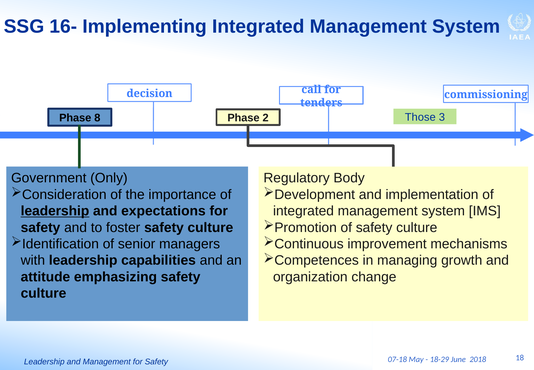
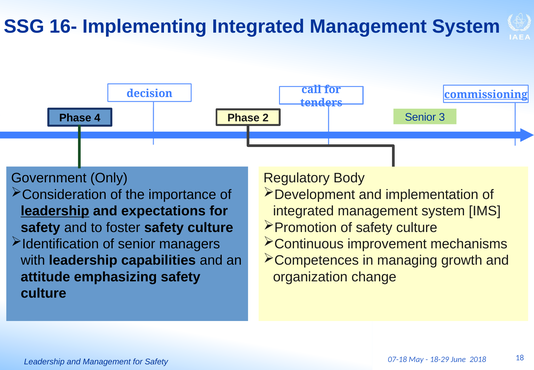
commissioning underline: none -> present
8: 8 -> 4
2 Those: Those -> Senior
